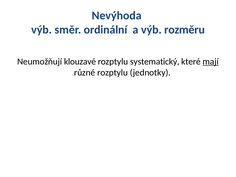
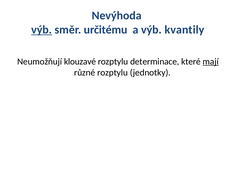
výb at (42, 30) underline: none -> present
ordinální: ordinální -> určitému
rozměru: rozměru -> kvantily
systematický: systematický -> determinace
